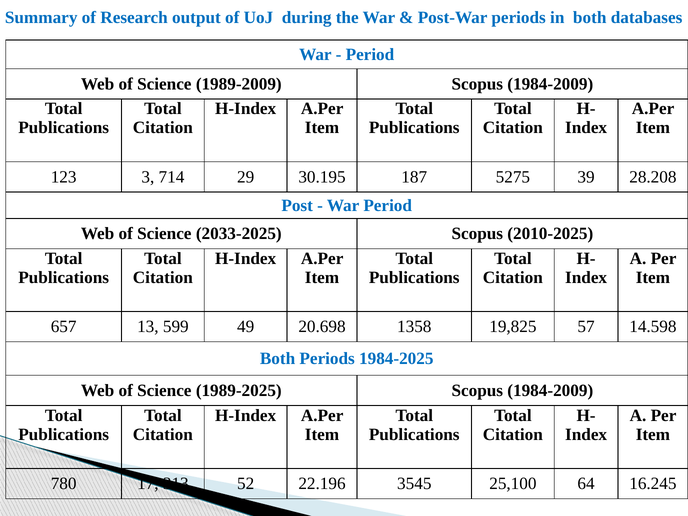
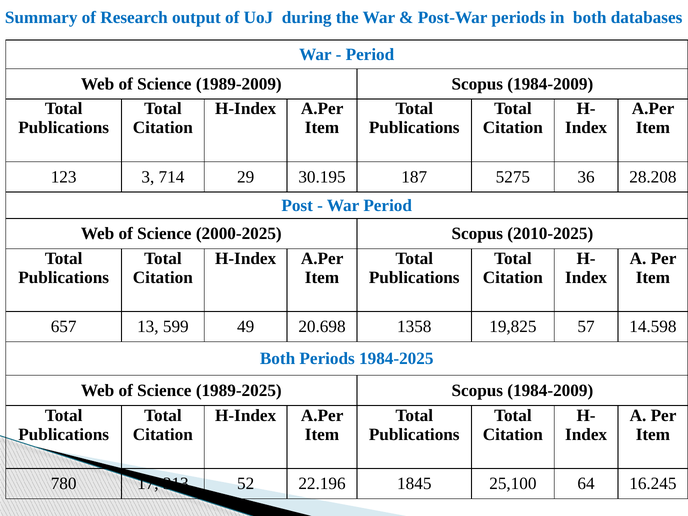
39: 39 -> 36
2033-2025: 2033-2025 -> 2000-2025
3545: 3545 -> 1845
